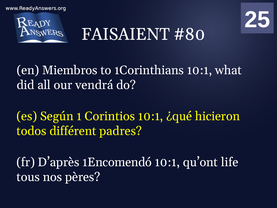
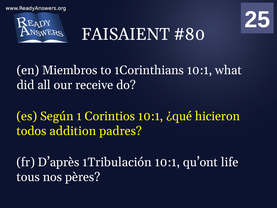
vendrá: vendrá -> receive
différent: différent -> addition
1Encomendó: 1Encomendó -> 1Tribulación
